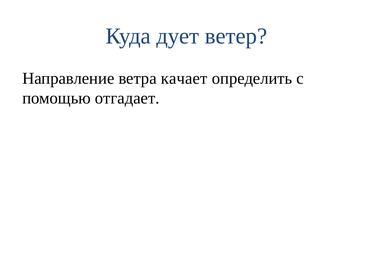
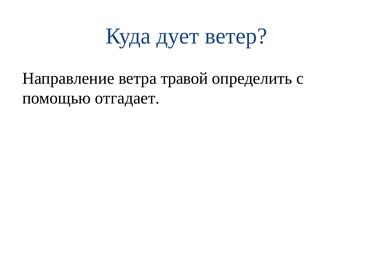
качает: качает -> травой
